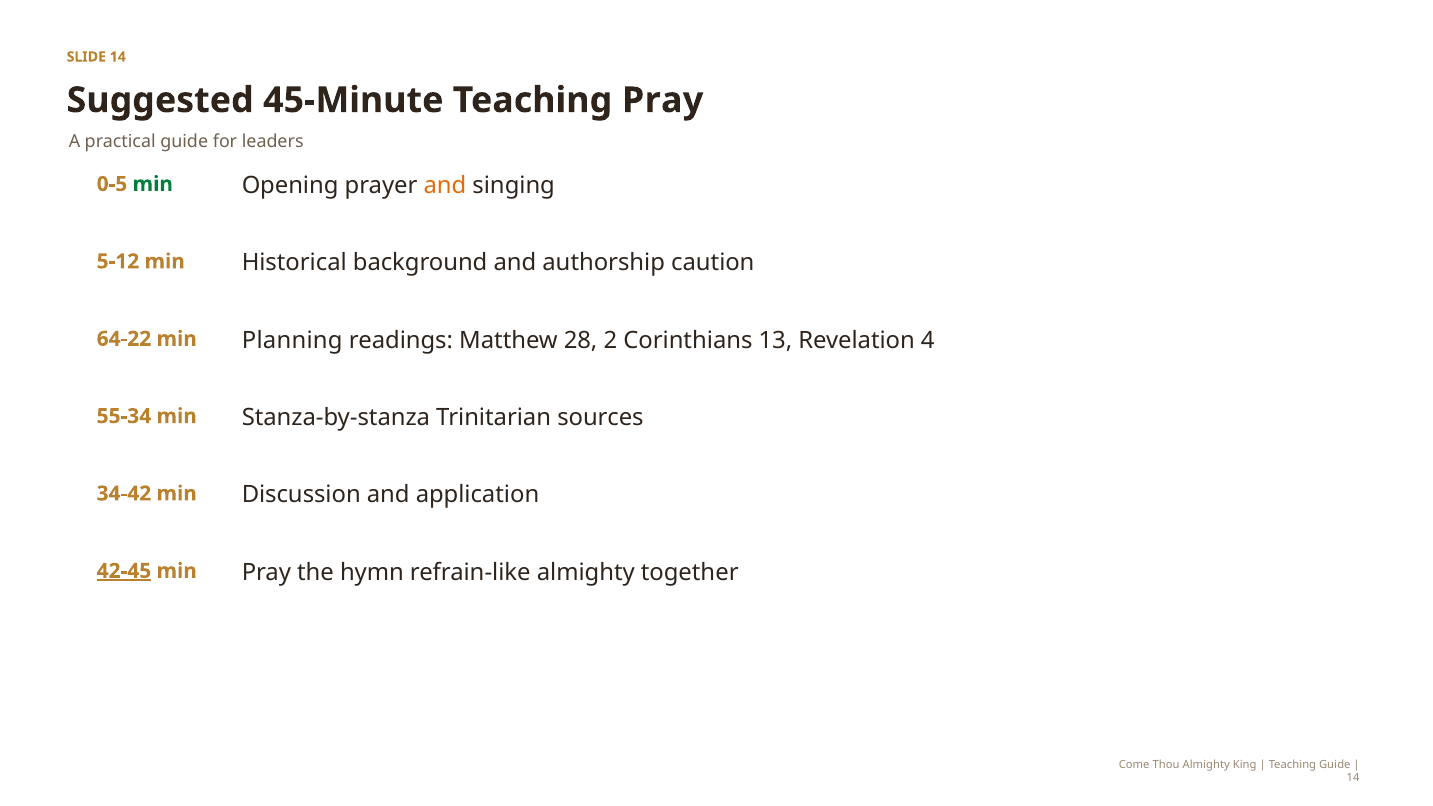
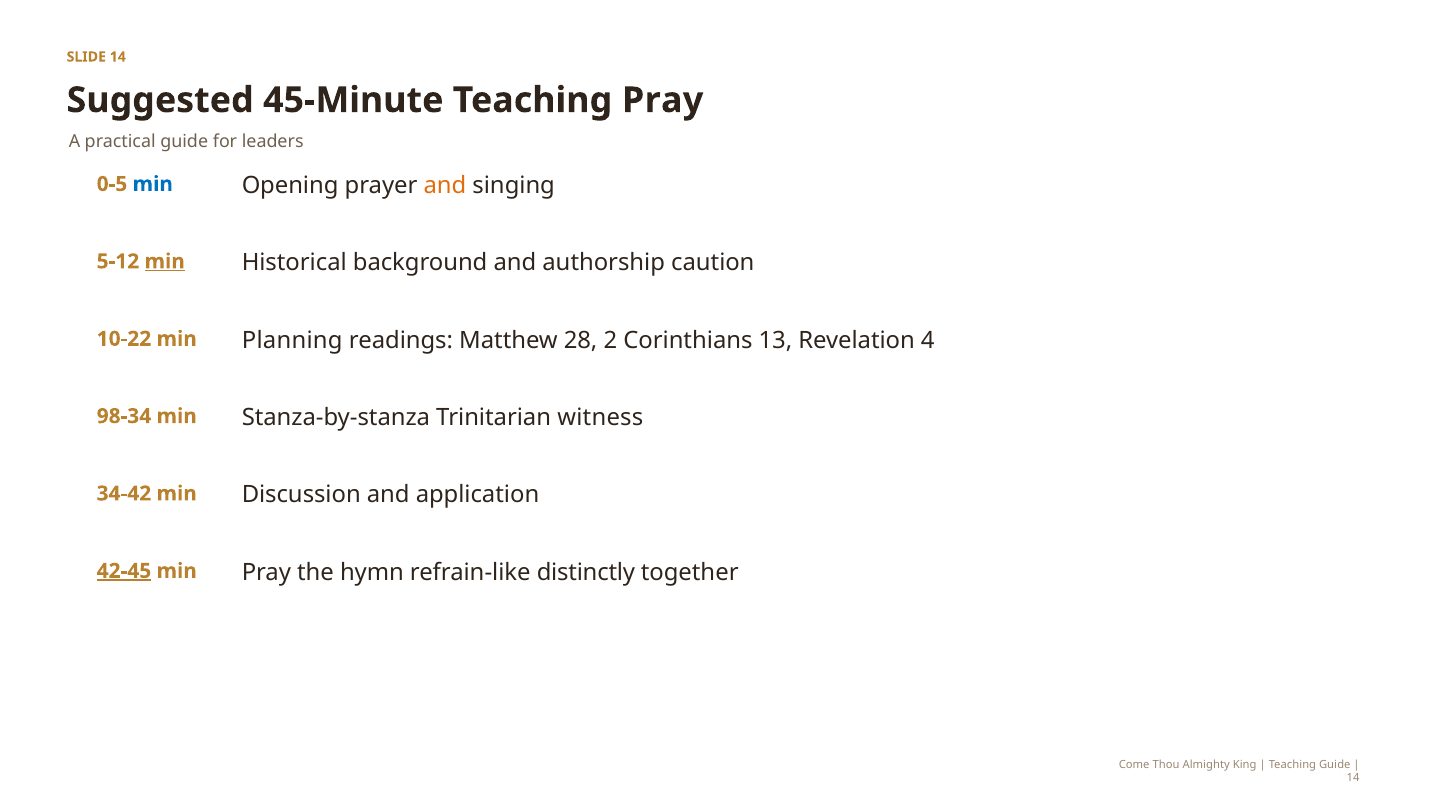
min at (153, 184) colour: green -> blue
min at (165, 261) underline: none -> present
64-22: 64-22 -> 10-22
55-34: 55-34 -> 98-34
sources: sources -> witness
refrain-like almighty: almighty -> distinctly
